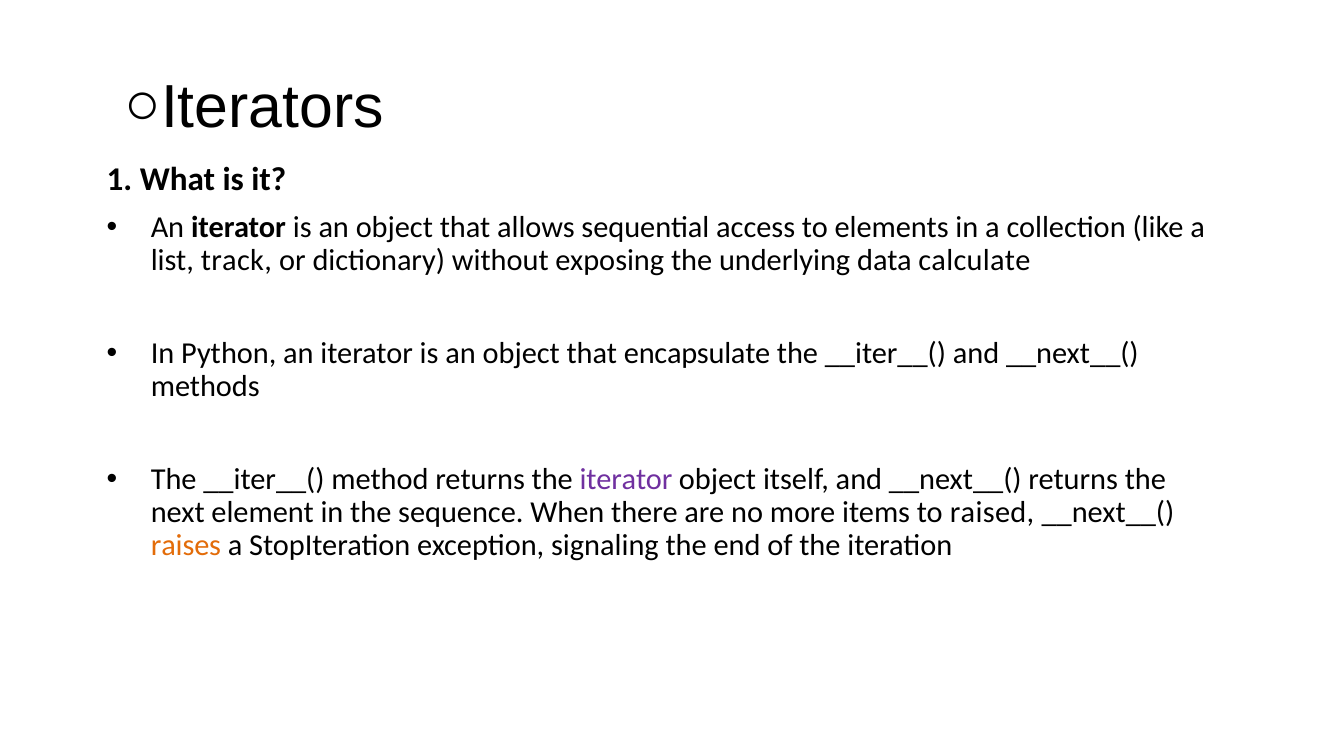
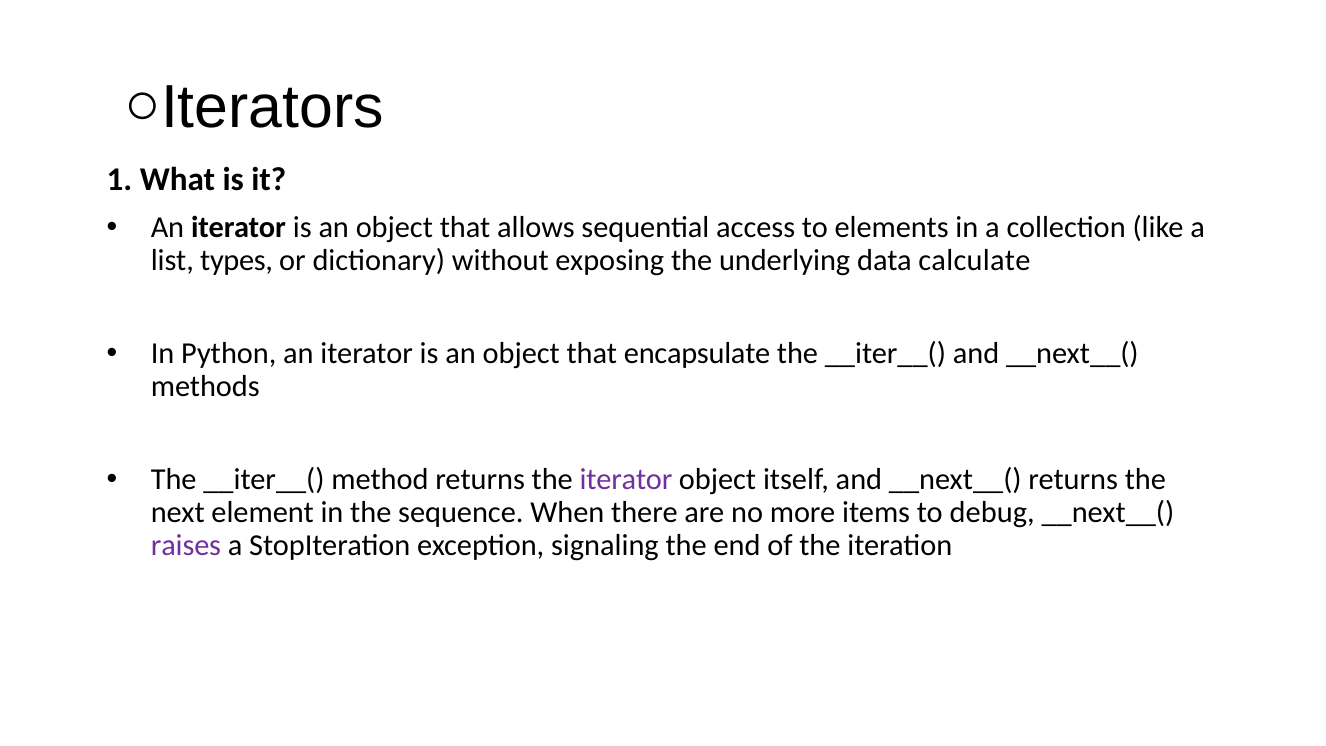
track: track -> types
raised: raised -> debug
raises colour: orange -> purple
